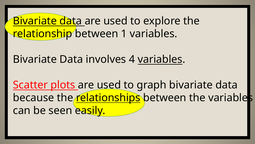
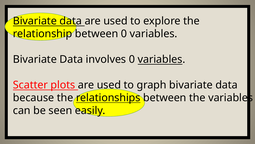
between 1: 1 -> 0
involves 4: 4 -> 0
